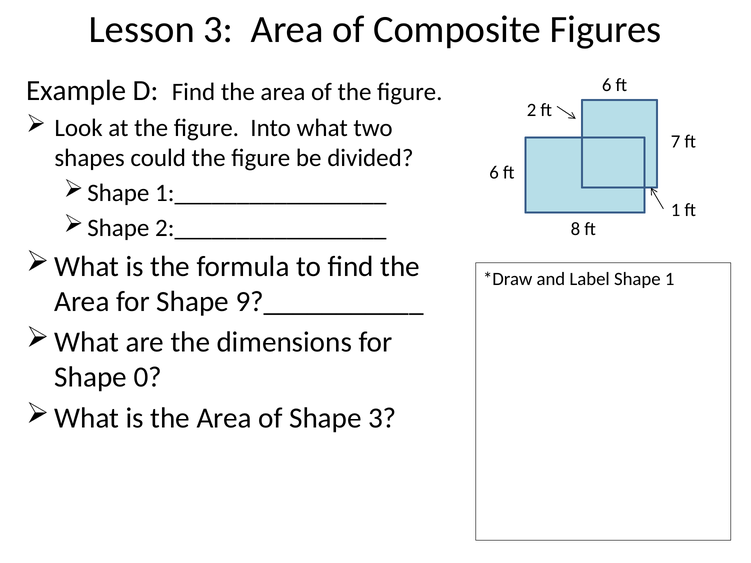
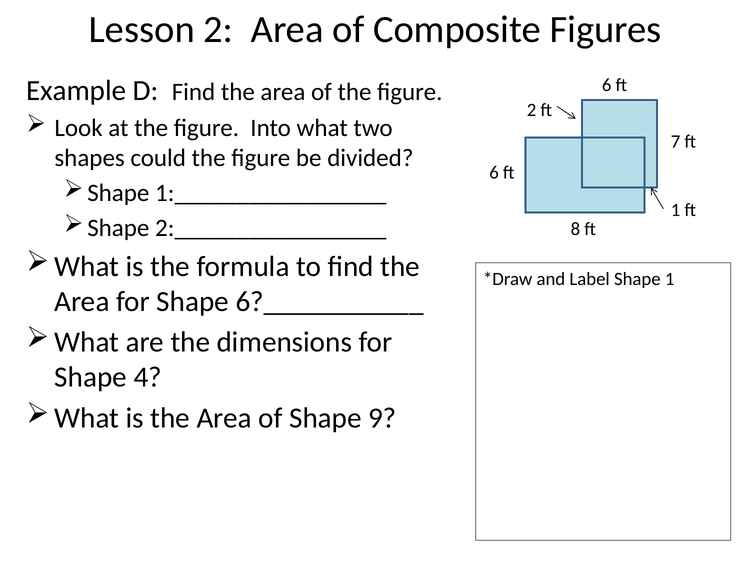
Lesson 3: 3 -> 2
9?___________: 9?___________ -> 6?___________
0: 0 -> 4
Shape 3: 3 -> 9
